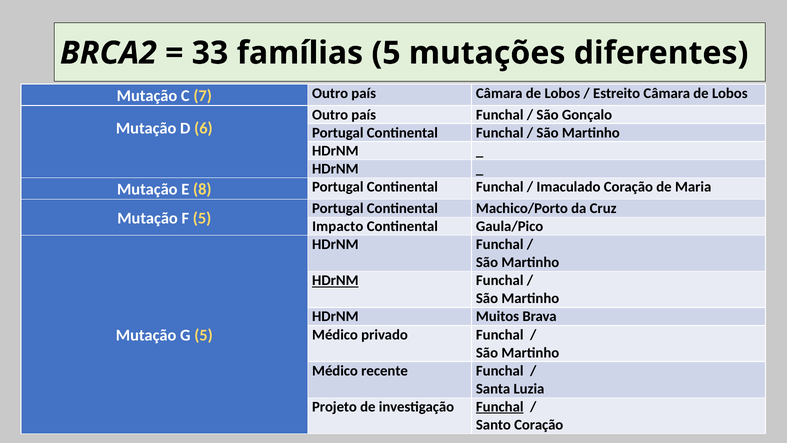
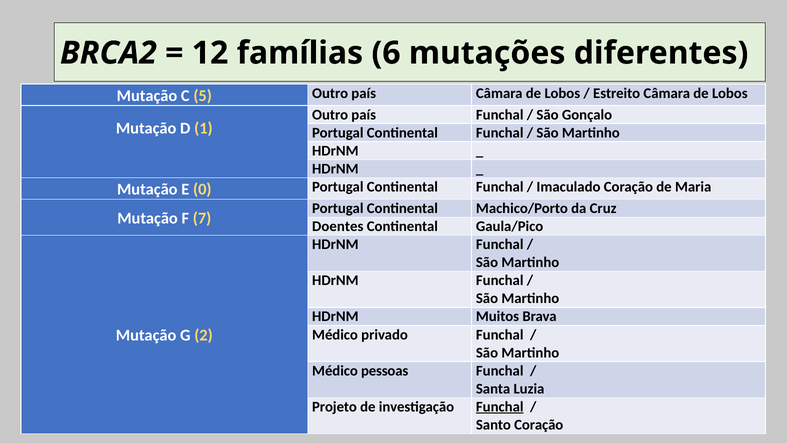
33: 33 -> 12
famílias 5: 5 -> 6
7: 7 -> 5
6: 6 -> 1
8: 8 -> 0
F 5: 5 -> 7
Impacto: Impacto -> Doentes
HDrNM at (335, 280) underline: present -> none
G 5: 5 -> 2
recente: recente -> pessoas
